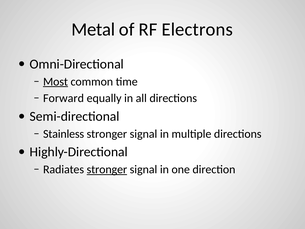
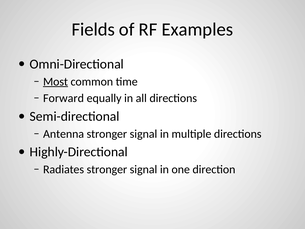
Metal: Metal -> Fields
Electrons: Electrons -> Examples
Stainless: Stainless -> Antenna
stronger at (107, 169) underline: present -> none
